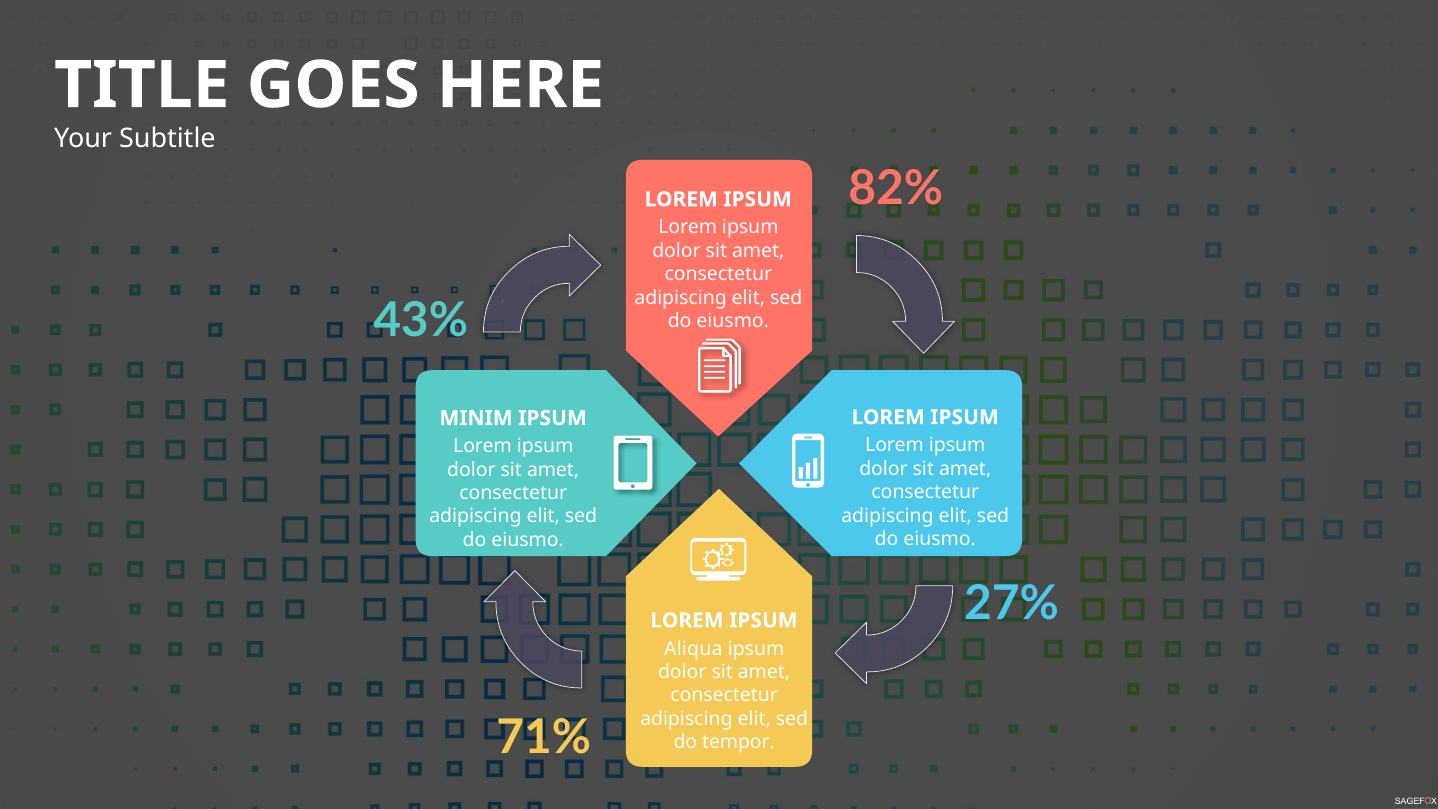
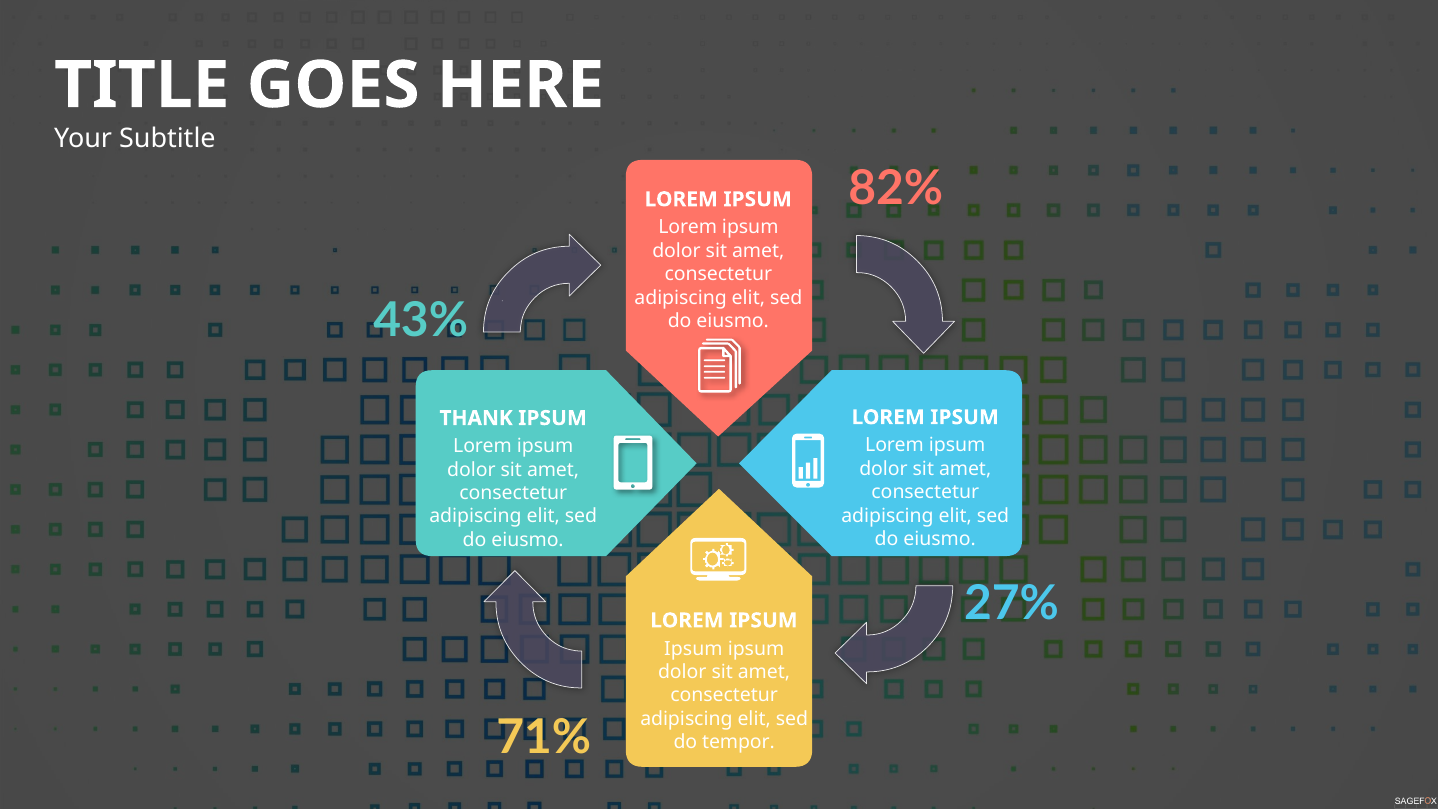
MINIM: MINIM -> THANK
Aliqua at (693, 648): Aliqua -> Ipsum
